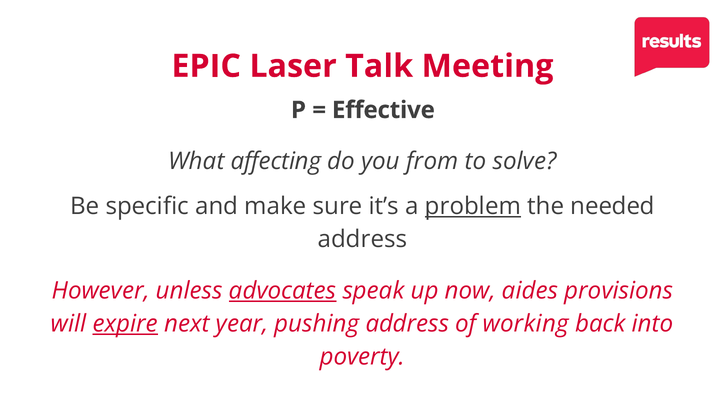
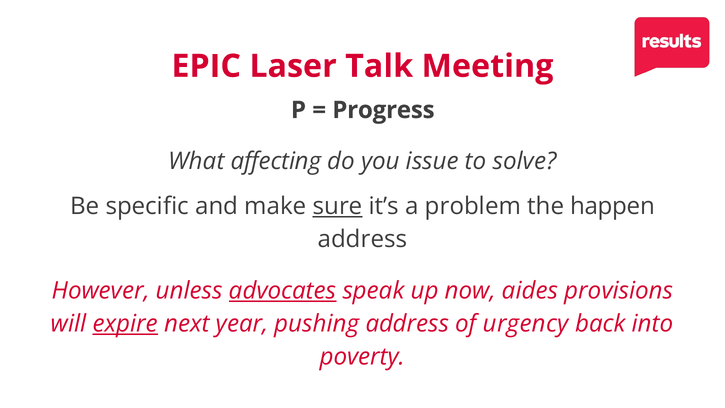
Effective: Effective -> Progress
from: from -> issue
sure underline: none -> present
problem underline: present -> none
needed: needed -> happen
working: working -> urgency
